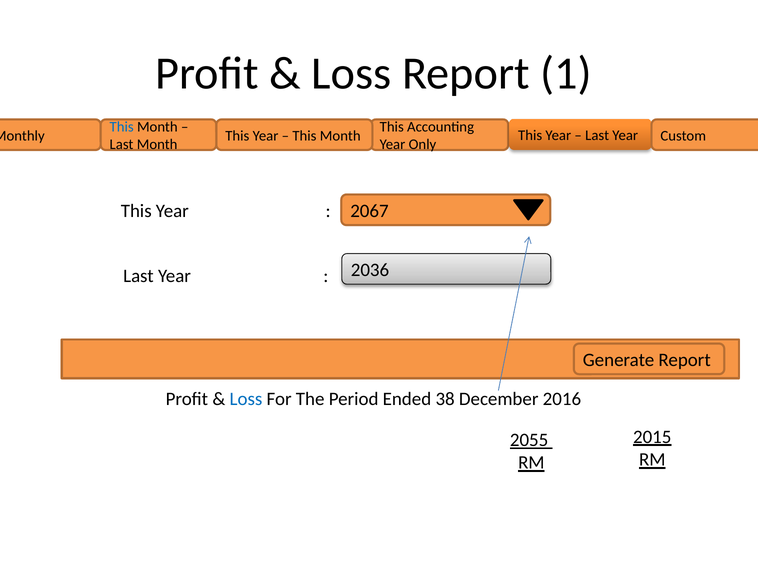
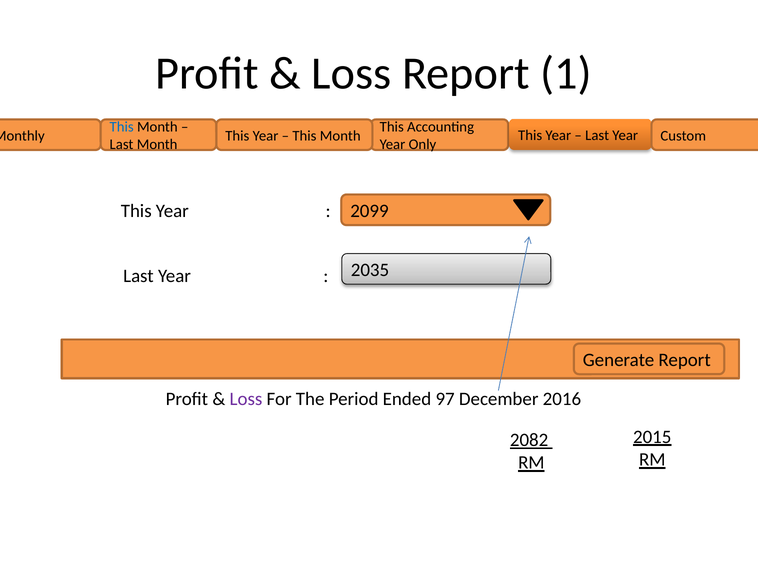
2067: 2067 -> 2099
2036: 2036 -> 2035
Loss at (246, 400) colour: blue -> purple
38: 38 -> 97
2055: 2055 -> 2082
